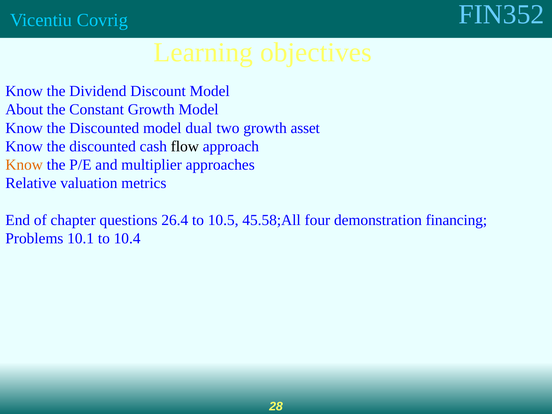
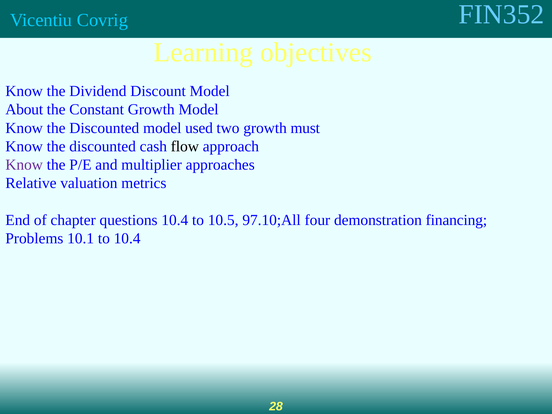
dual: dual -> used
asset: asset -> must
Know at (24, 165) colour: orange -> purple
questions 26.4: 26.4 -> 10.4
45.58;All: 45.58;All -> 97.10;All
